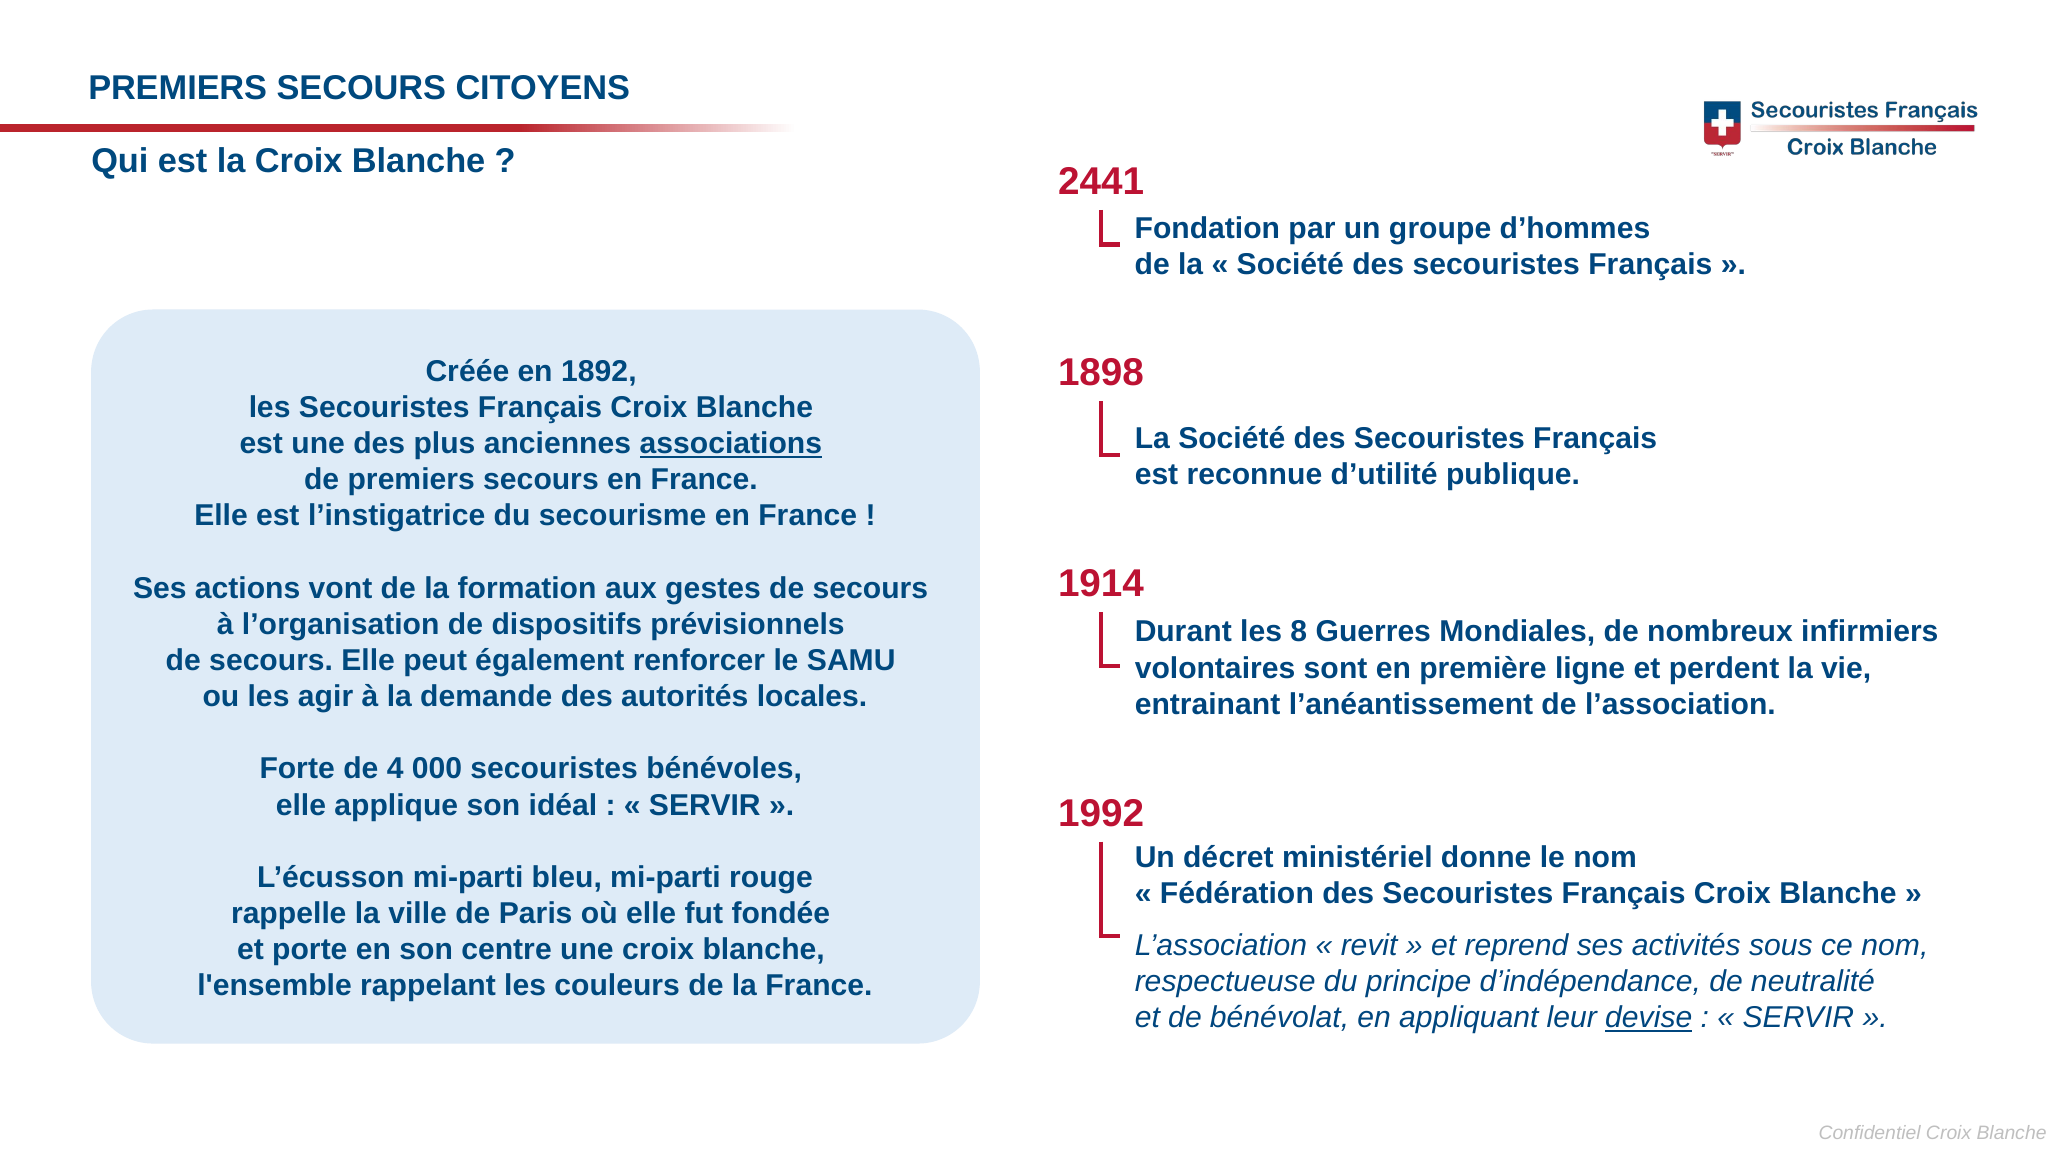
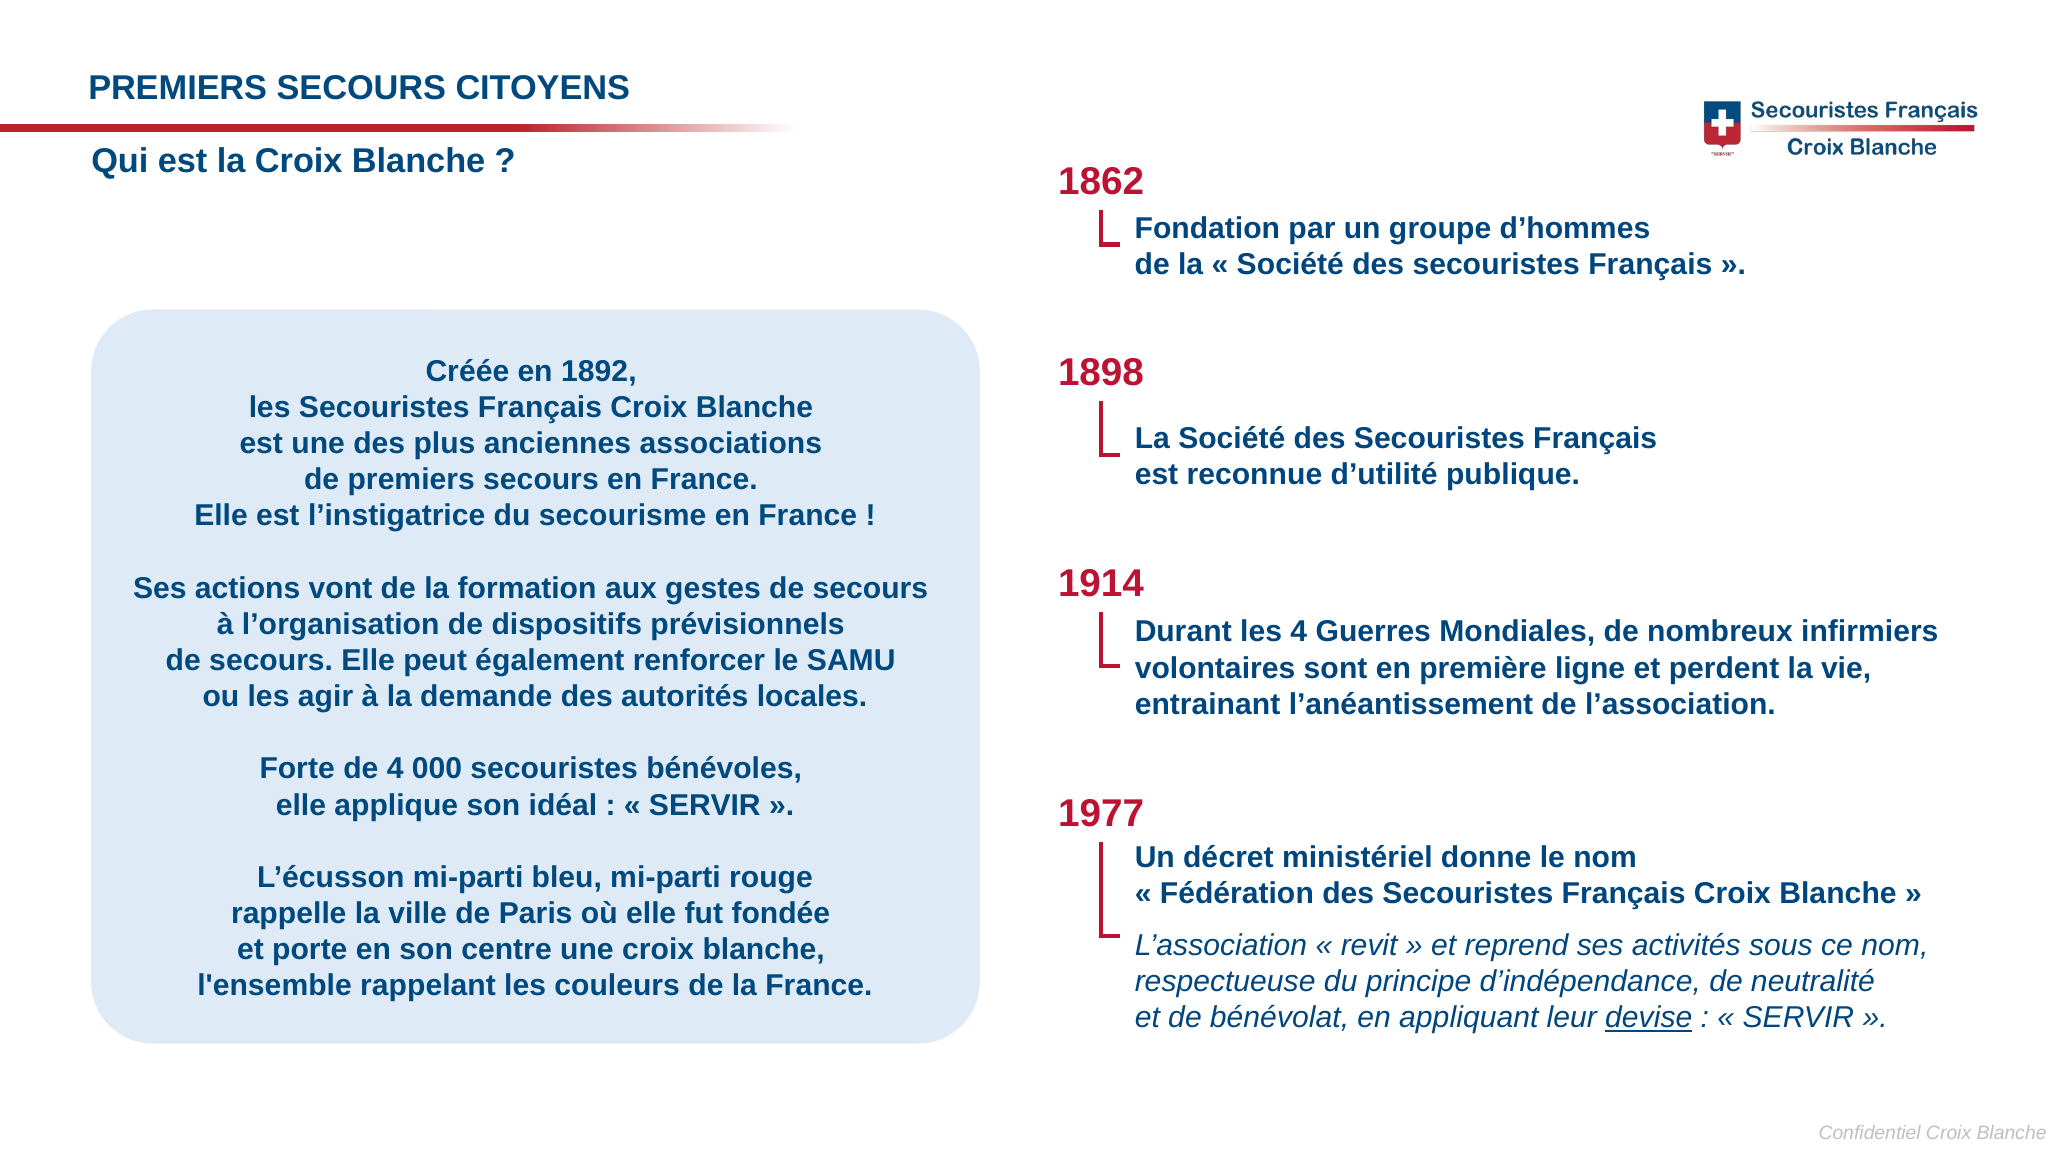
2441: 2441 -> 1862
associations underline: present -> none
les 8: 8 -> 4
1992: 1992 -> 1977
